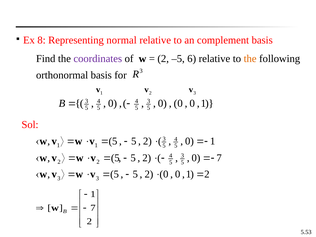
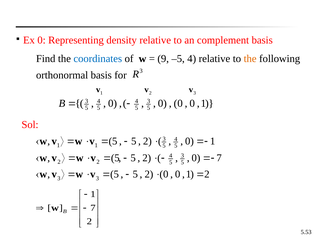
Ex 8: 8 -> 0
normal: normal -> density
coordinates colour: purple -> blue
2 at (163, 59): 2 -> 9
–5 6: 6 -> 4
